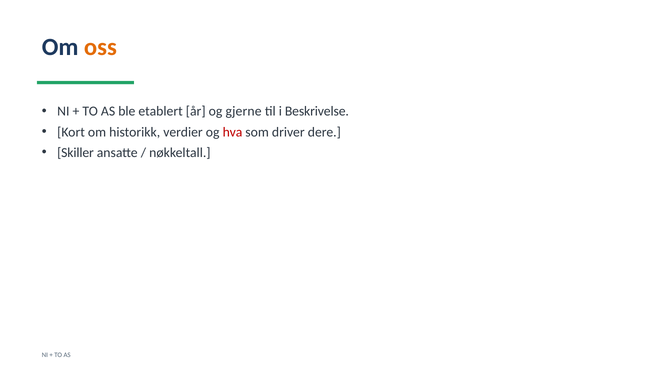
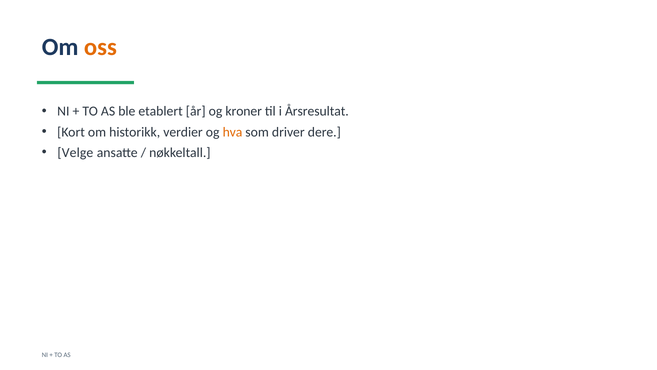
gjerne: gjerne -> kroner
Beskrivelse: Beskrivelse -> Årsresultat
hva colour: red -> orange
Skiller: Skiller -> Velge
